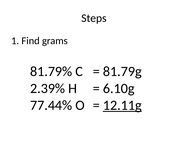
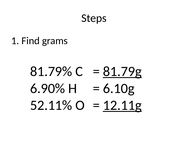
81.79g underline: none -> present
2.39%: 2.39% -> 6.90%
77.44%: 77.44% -> 52.11%
